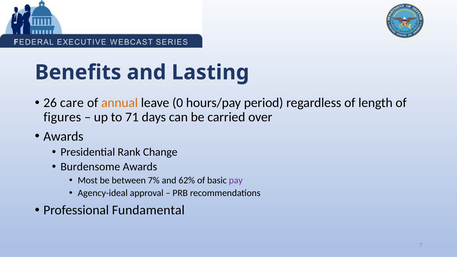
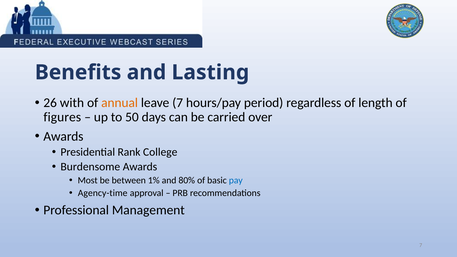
care: care -> with
leave 0: 0 -> 7
71: 71 -> 50
Change: Change -> College
7%: 7% -> 1%
62%: 62% -> 80%
pay colour: purple -> blue
Agency-ideal: Agency-ideal -> Agency-time
Fundamental: Fundamental -> Management
